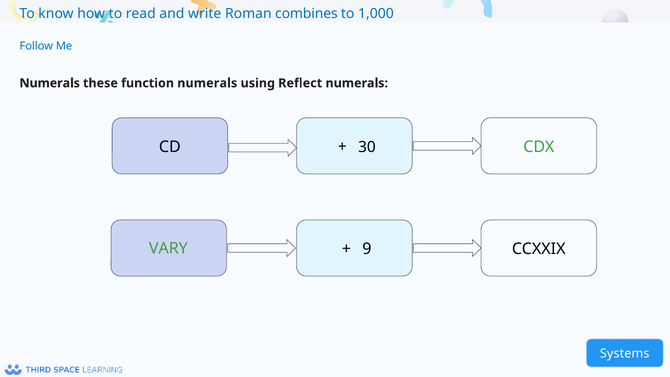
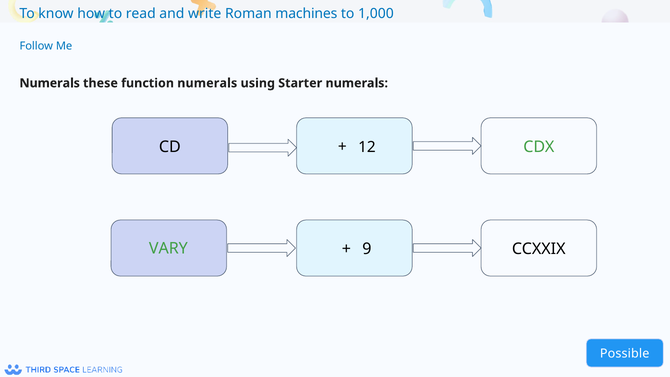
combines: combines -> machines
Reflect: Reflect -> Starter
30: 30 -> 12
Systems: Systems -> Possible
